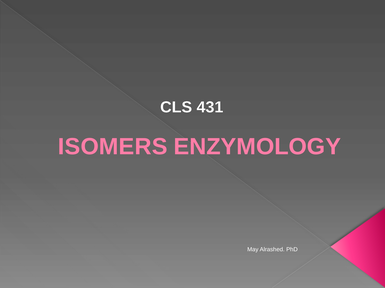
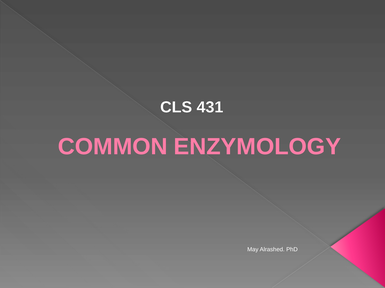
ISOMERS: ISOMERS -> COMMON
